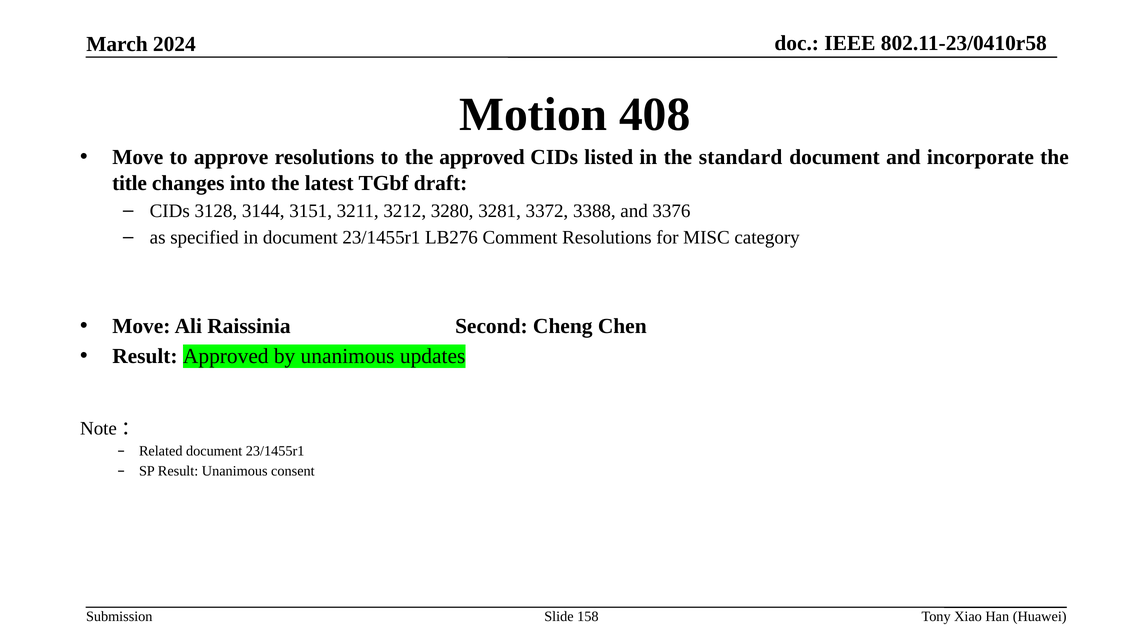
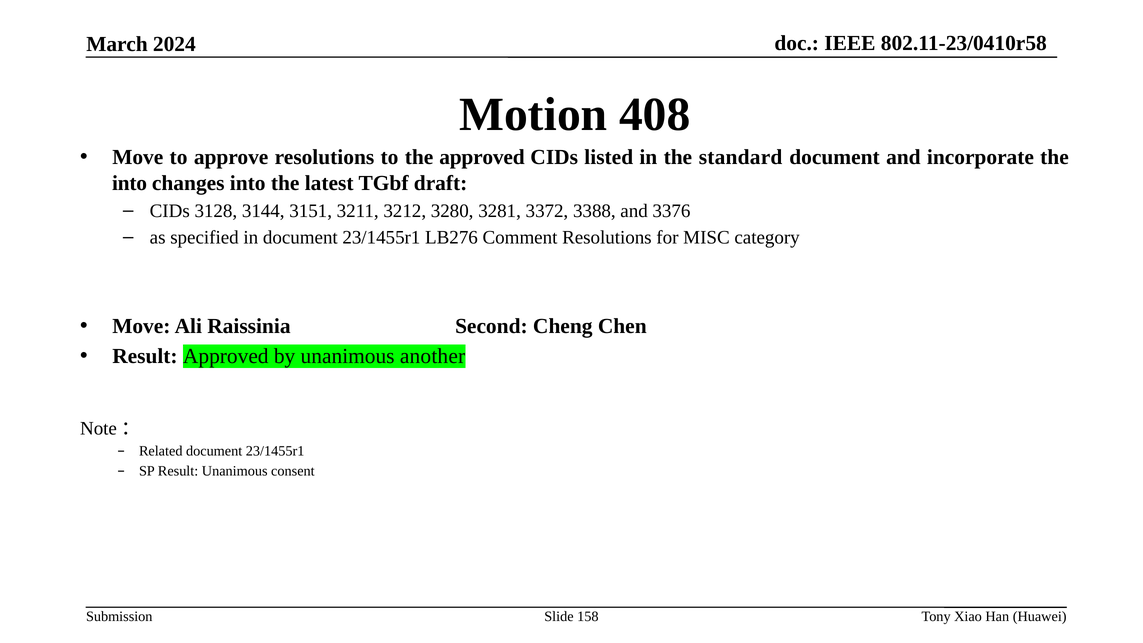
title at (130, 183): title -> into
updates: updates -> another
